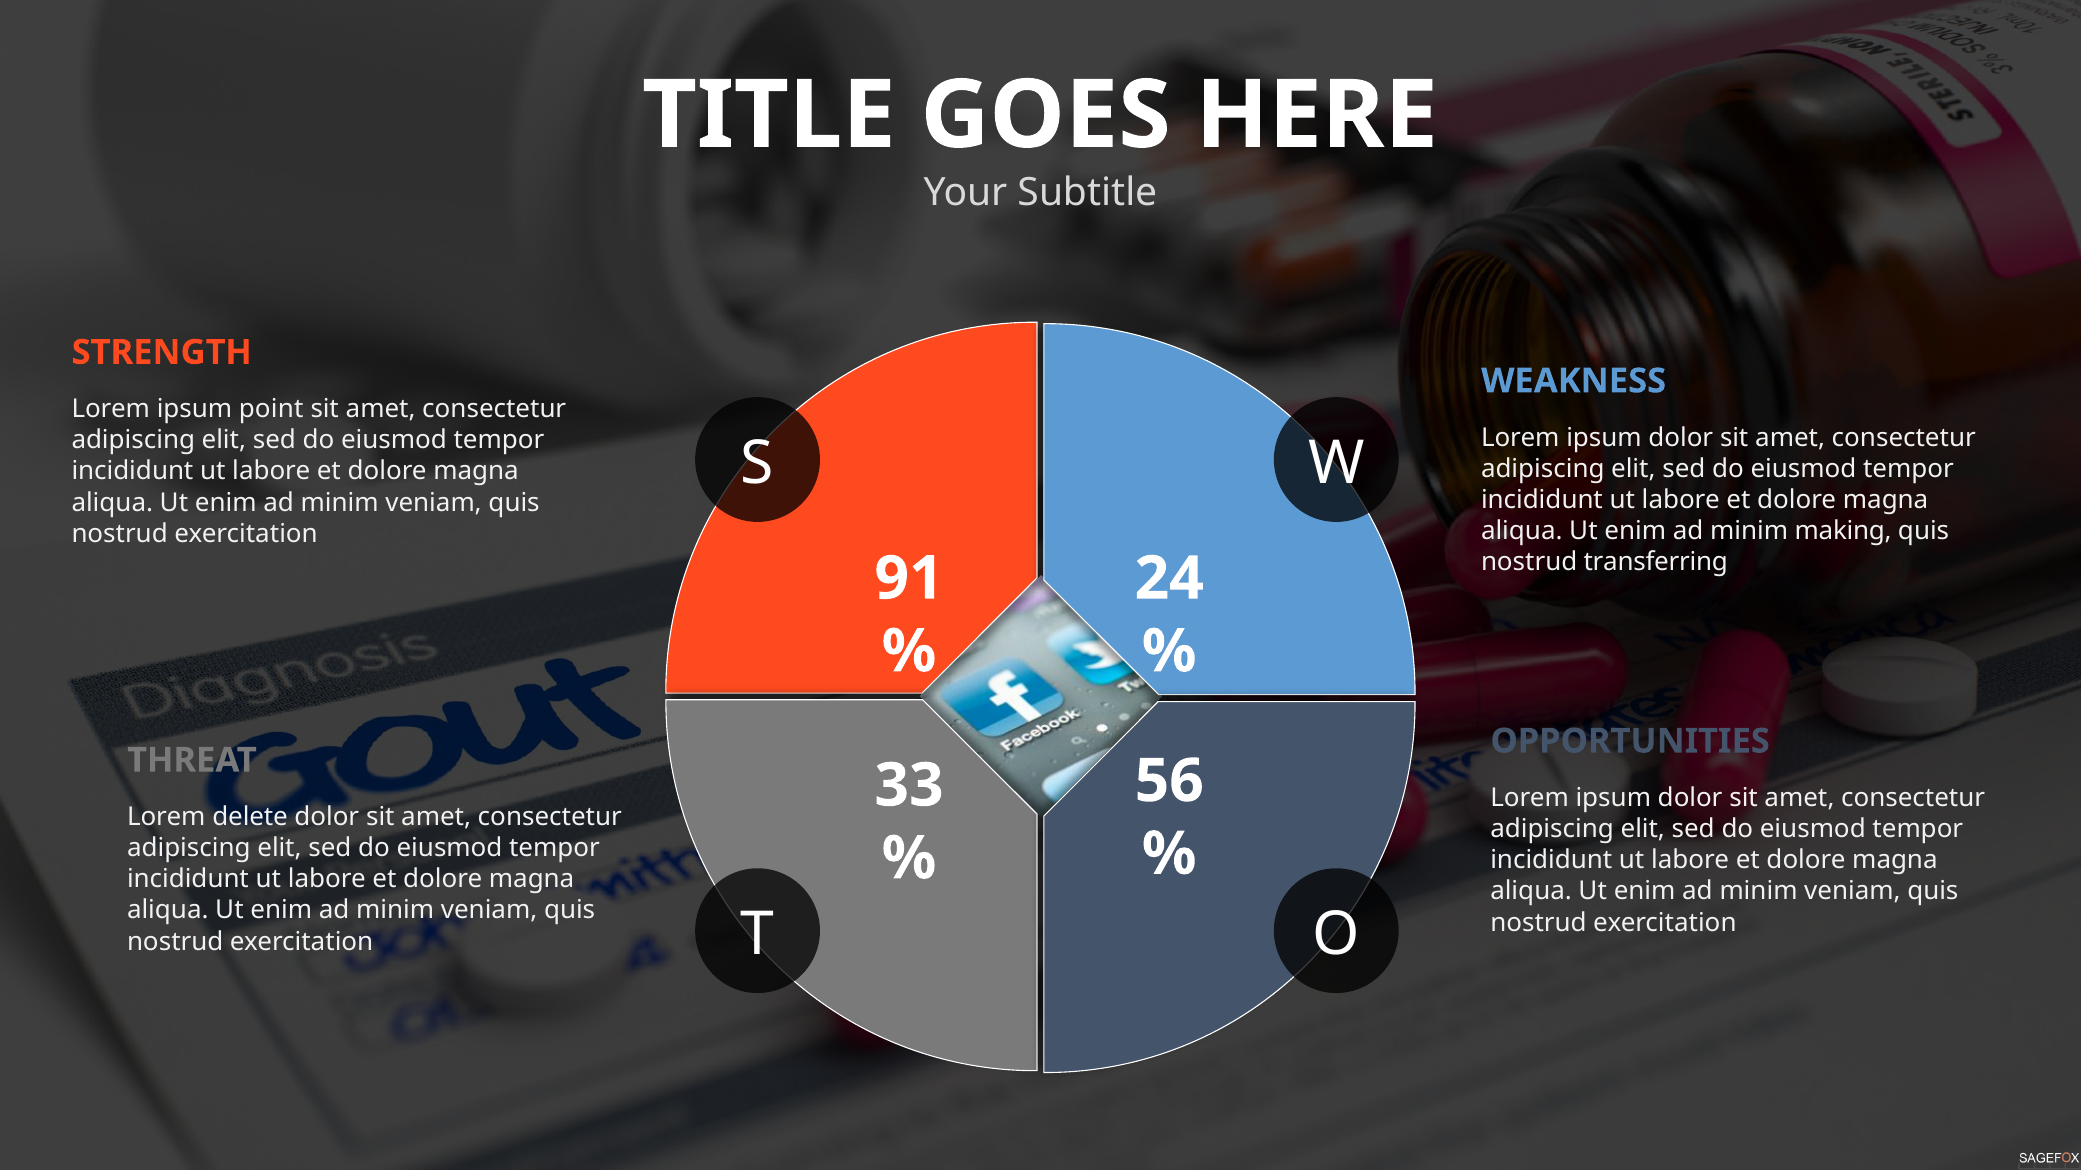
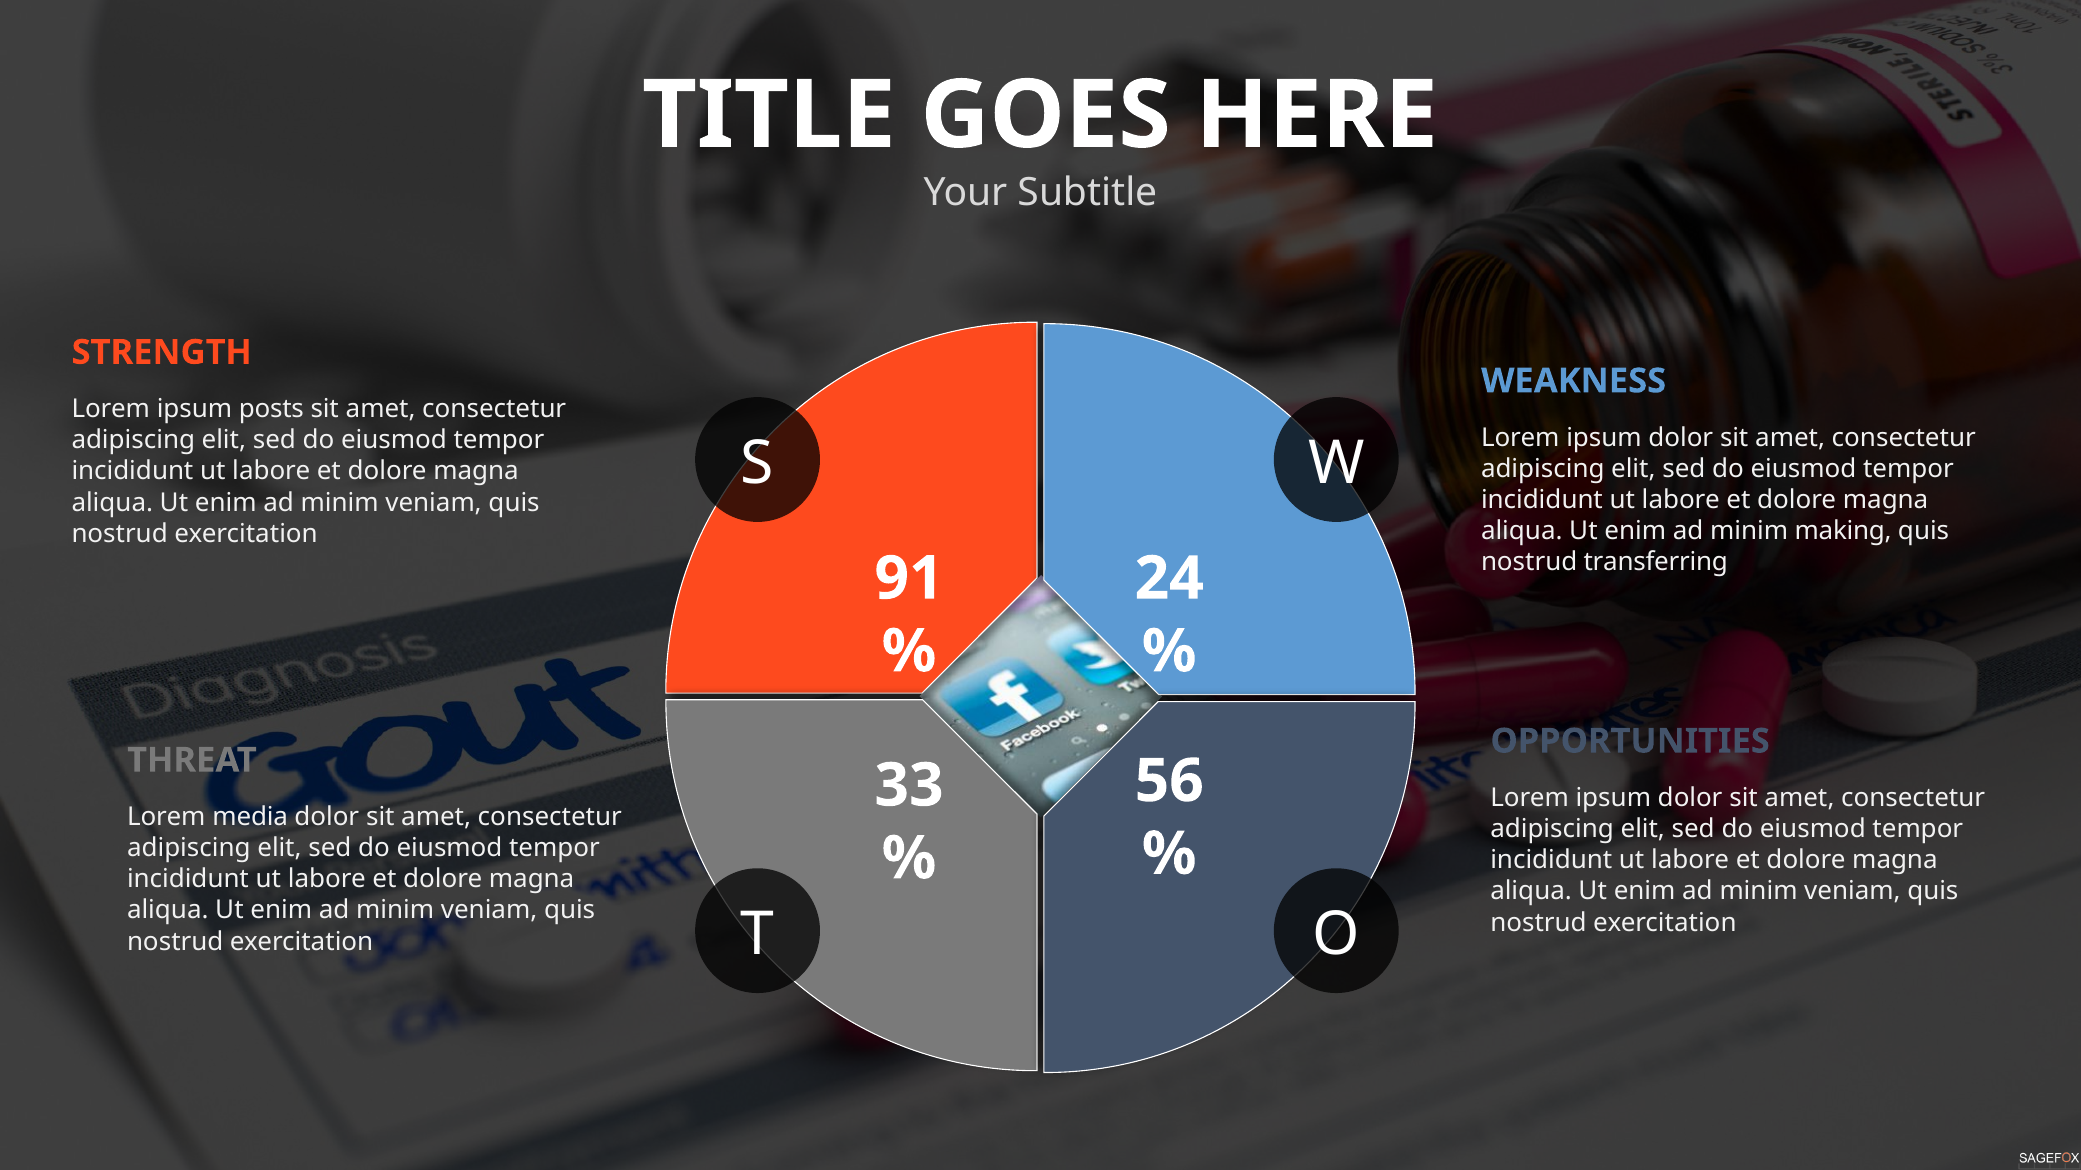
point: point -> posts
delete: delete -> media
